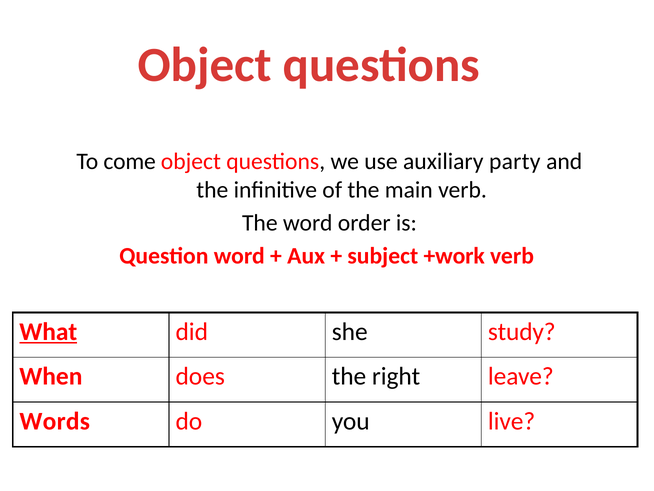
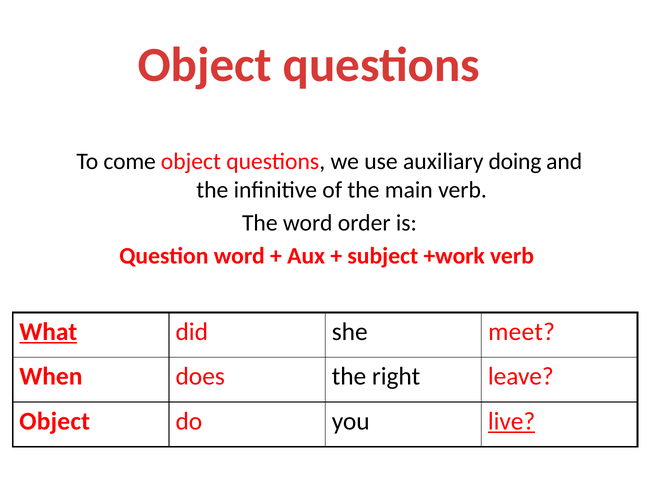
party: party -> doing
study: study -> meet
Words at (55, 421): Words -> Object
live underline: none -> present
